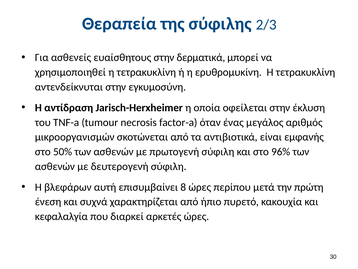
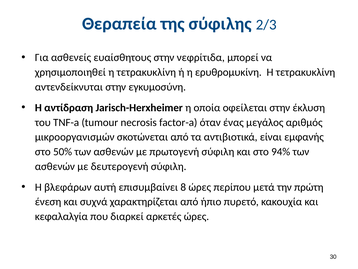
δερματικά: δερματικά -> νεφρίτιδα
96%: 96% -> 94%
